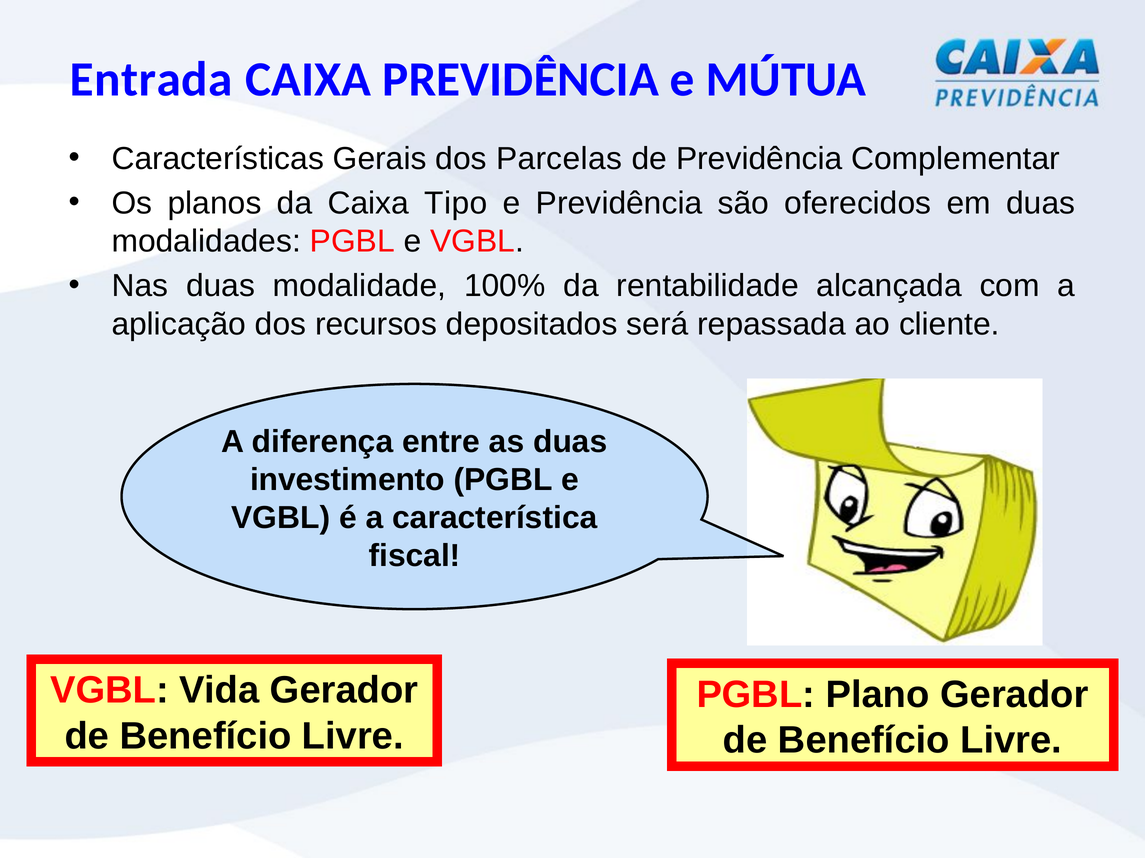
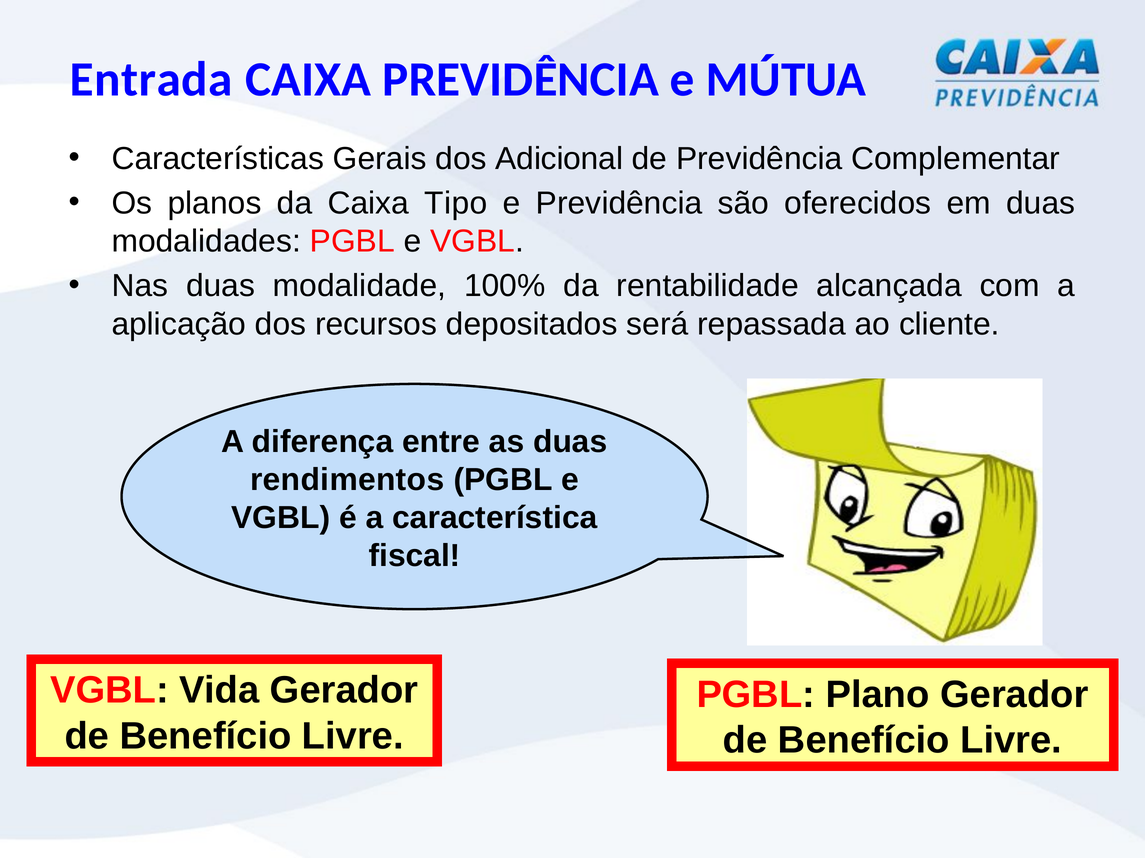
Parcelas: Parcelas -> Adicional
investimento: investimento -> rendimentos
